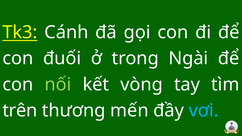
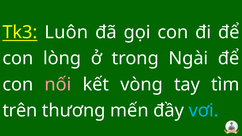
Cánh: Cánh -> Luôn
đuối: đuối -> lòng
nối colour: light green -> pink
